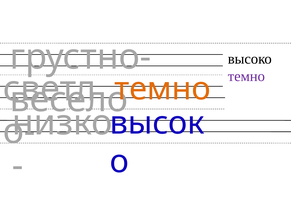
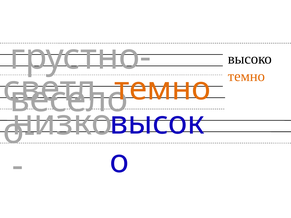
темно at (246, 76) colour: purple -> orange
